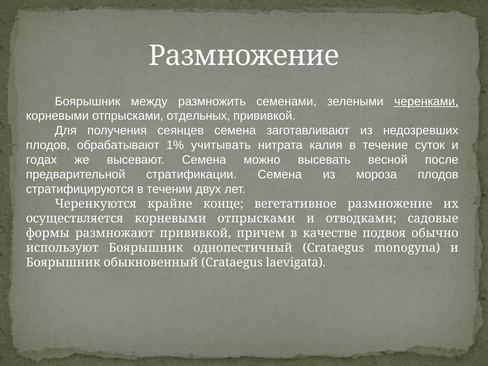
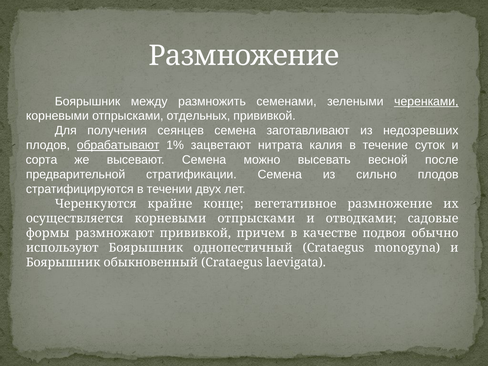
обрабатывают underline: none -> present
учитывать: учитывать -> зацветают
годах: годах -> сорта
мороза: мороза -> сильно
